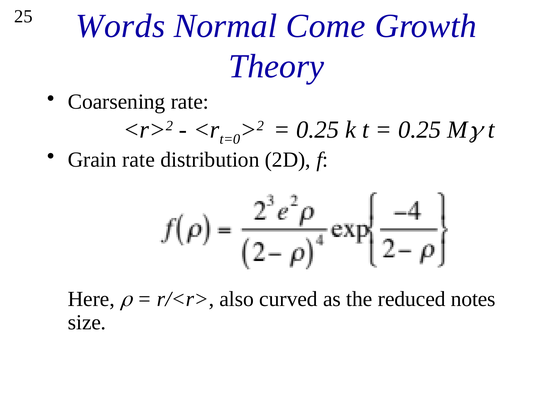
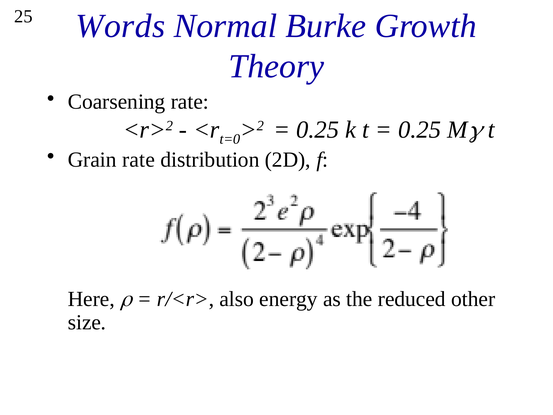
Come: Come -> Burke
curved: curved -> energy
notes: notes -> other
